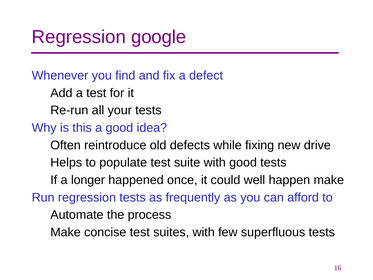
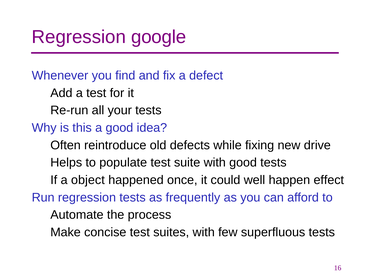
longer: longer -> object
happen make: make -> effect
